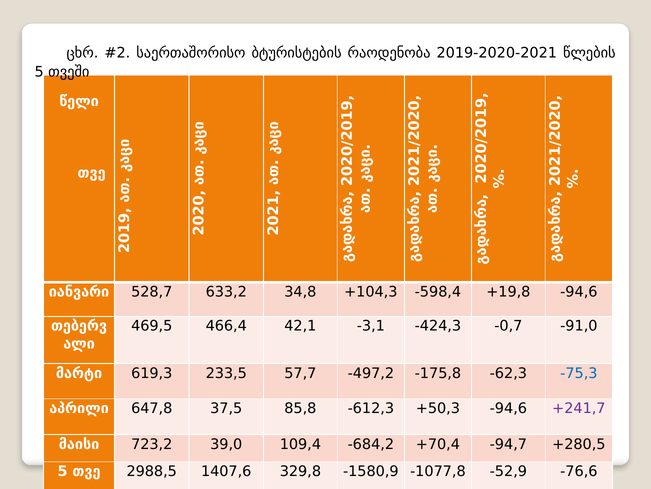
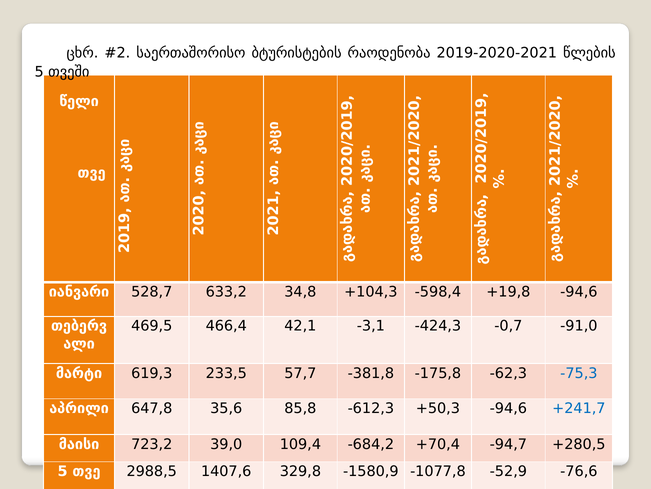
-497,2: -497,2 -> -381,8
37,5: 37,5 -> 35,6
+241,7 colour: purple -> blue
